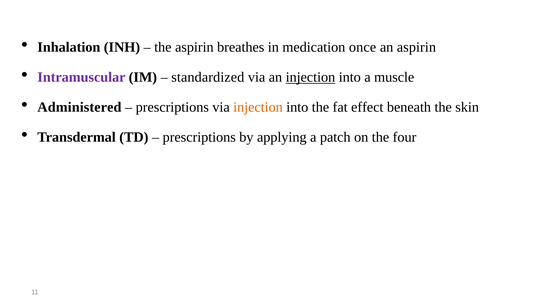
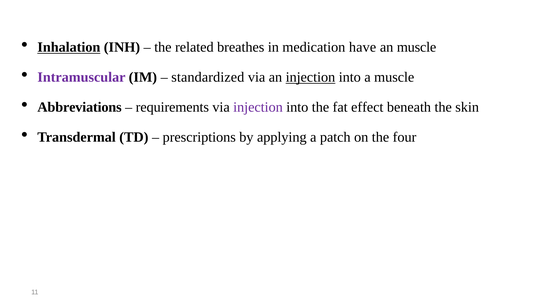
Inhalation underline: none -> present
the aspirin: aspirin -> related
once: once -> have
an aspirin: aspirin -> muscle
Administered: Administered -> Abbreviations
prescriptions at (172, 107): prescriptions -> requirements
injection at (258, 107) colour: orange -> purple
